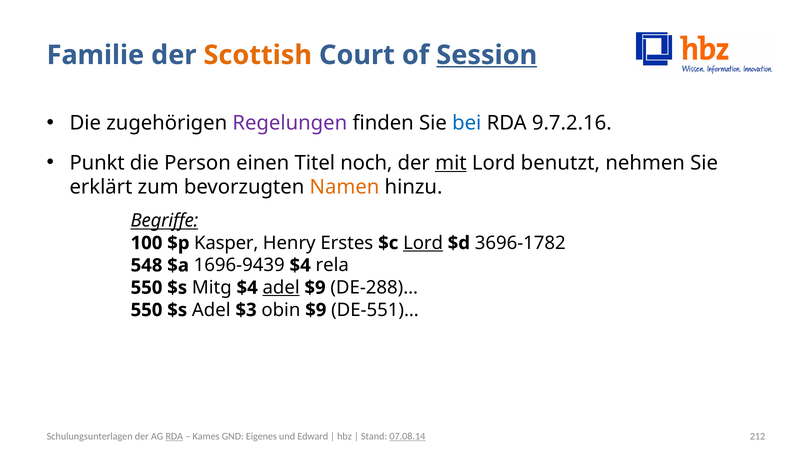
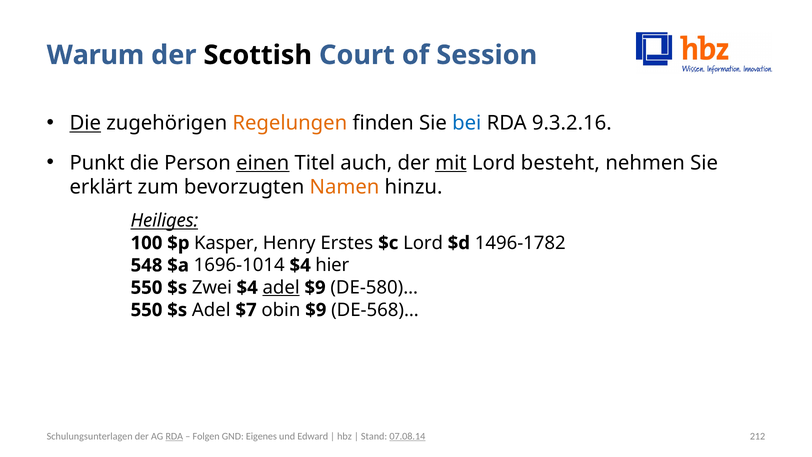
Familie: Familie -> Warum
Scottish colour: orange -> black
Session underline: present -> none
Die at (85, 123) underline: none -> present
Regelungen colour: purple -> orange
9.7.2.16: 9.7.2.16 -> 9.3.2.16
einen underline: none -> present
noch: noch -> auch
benutzt: benutzt -> besteht
Begriffe: Begriffe -> Heiliges
Lord at (423, 243) underline: present -> none
3696-1782: 3696-1782 -> 1496-1782
1696-9439: 1696-9439 -> 1696-1014
rela: rela -> hier
Mitg: Mitg -> Zwei
DE-288)…: DE-288)… -> DE-580)…
$3: $3 -> $7
DE-551)…: DE-551)… -> DE-568)…
Kames: Kames -> Folgen
